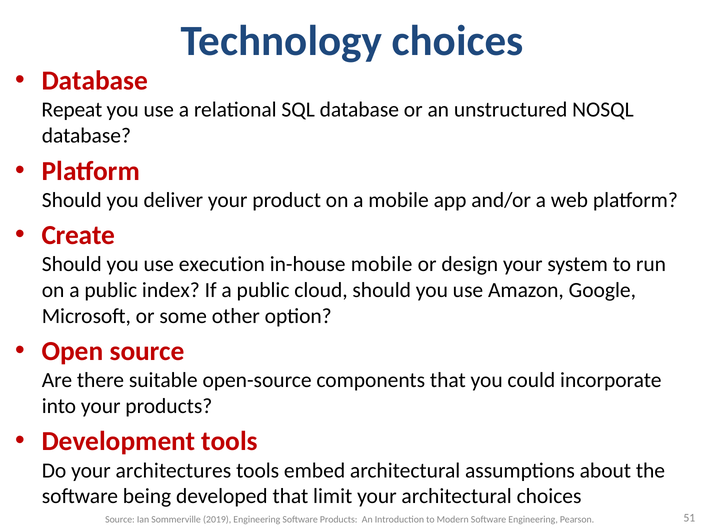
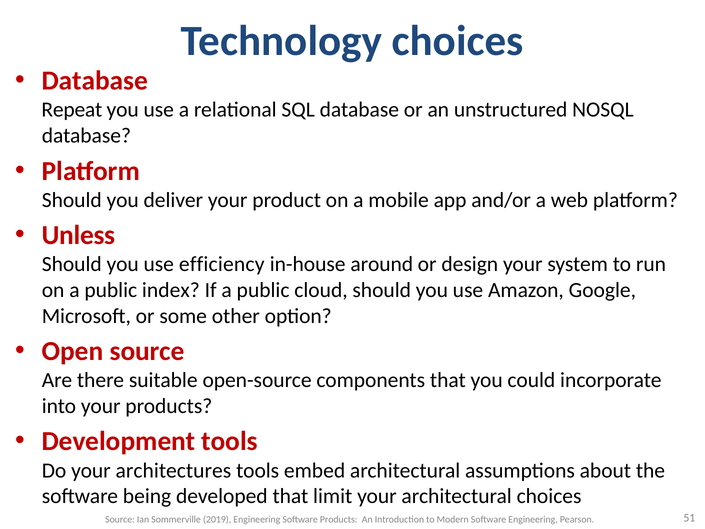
Create: Create -> Unless
execution: execution -> efficiency
in-house mobile: mobile -> around
